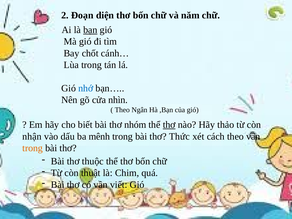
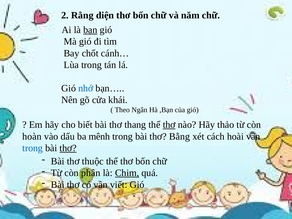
Đoạn: Đoạn -> Rằng
nhìn: nhìn -> khái
nhóm: nhóm -> thang
nhận: nhận -> hoàn
Thức: Thức -> Bằng
cách theo: theo -> hoài
trong at (33, 148) colour: orange -> blue
thơ at (68, 148) underline: none -> present
thuật: thuật -> phân
Chim underline: none -> present
